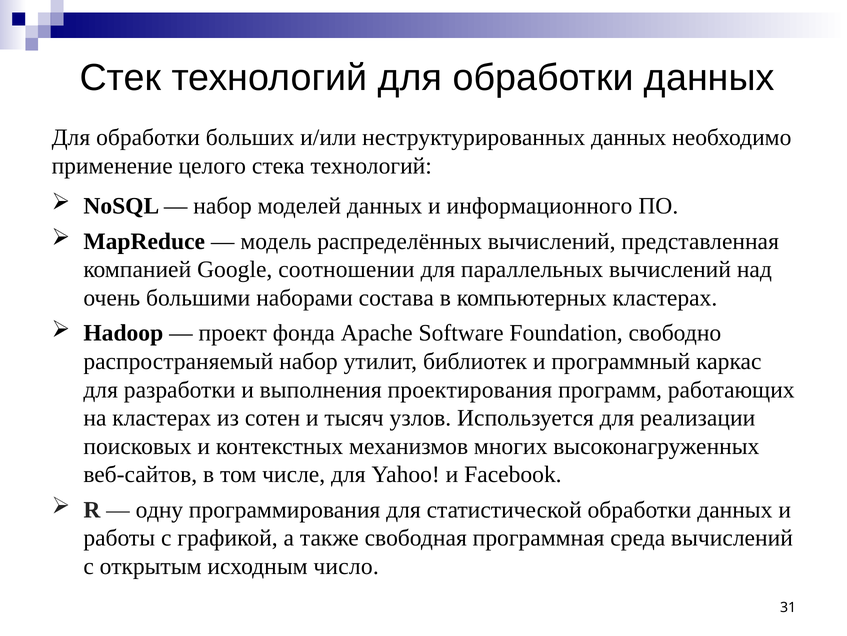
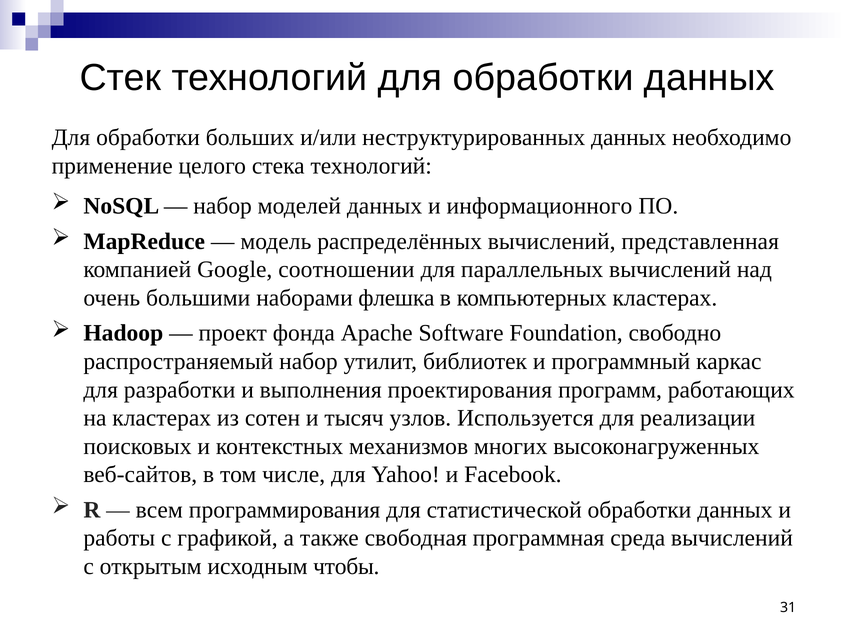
состава: состава -> флешка
одну: одну -> всем
число: число -> чтобы
